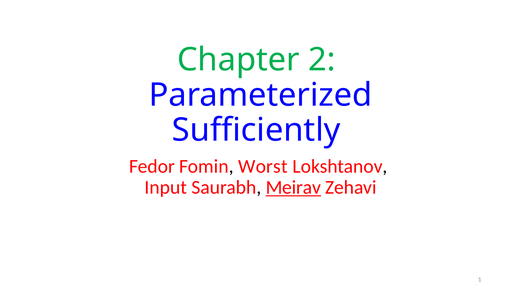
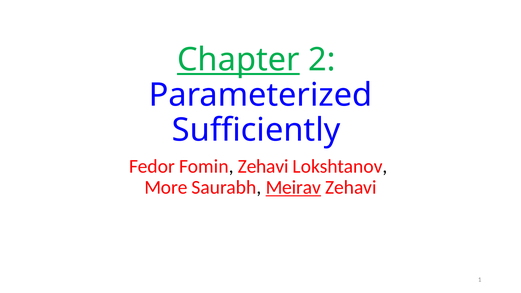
Chapter underline: none -> present
Fomin Worst: Worst -> Zehavi
Input: Input -> More
